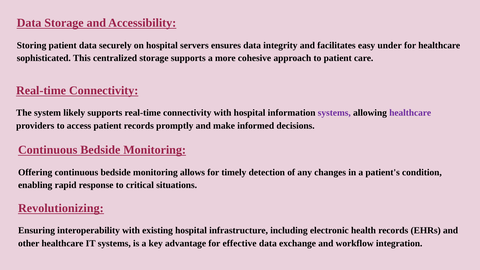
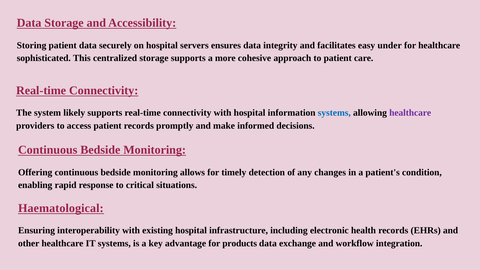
systems at (334, 113) colour: purple -> blue
Revolutionizing: Revolutionizing -> Haematological
effective: effective -> products
